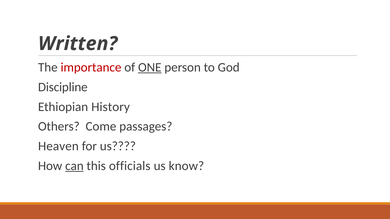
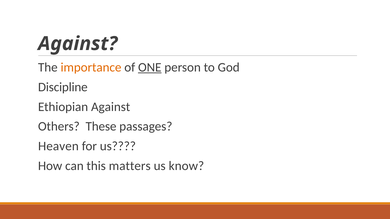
Written at (78, 44): Written -> Against
importance colour: red -> orange
Ethiopian History: History -> Against
Come: Come -> These
can underline: present -> none
officials: officials -> matters
